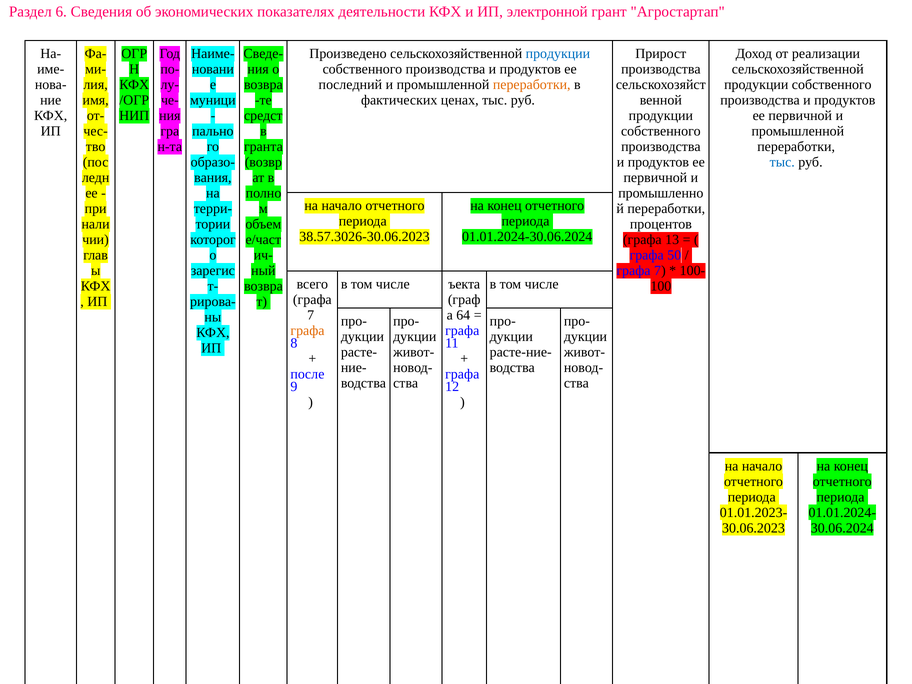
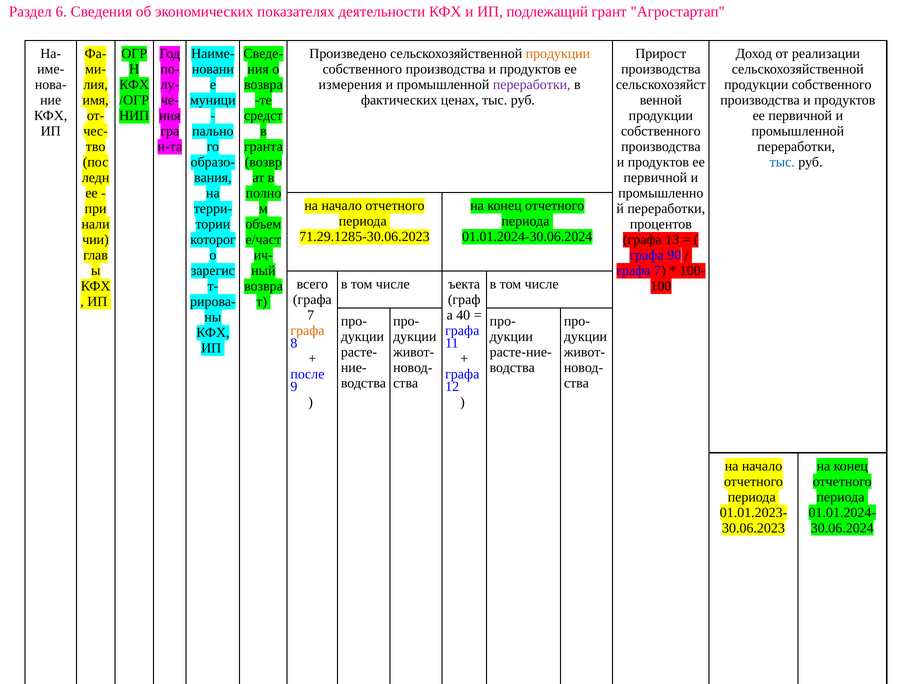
электронной: электронной -> подлежащий
продукции at (558, 54) colour: blue -> orange
последний: последний -> измерения
переработки at (532, 85) colour: orange -> purple
38.57.3026-30.06.2023: 38.57.3026-30.06.2023 -> 71.29.1285-30.06.2023
50: 50 -> 90
64: 64 -> 40
